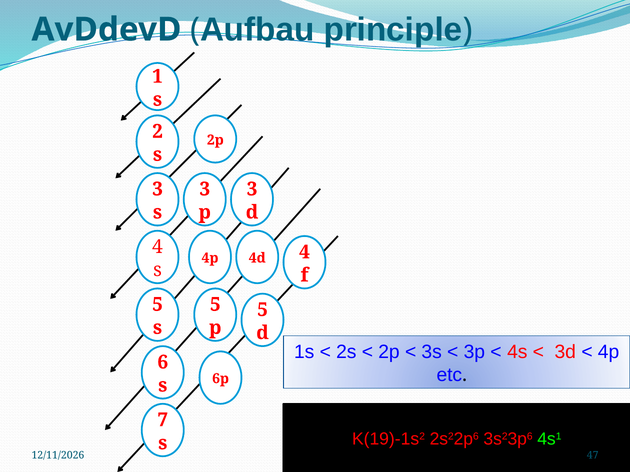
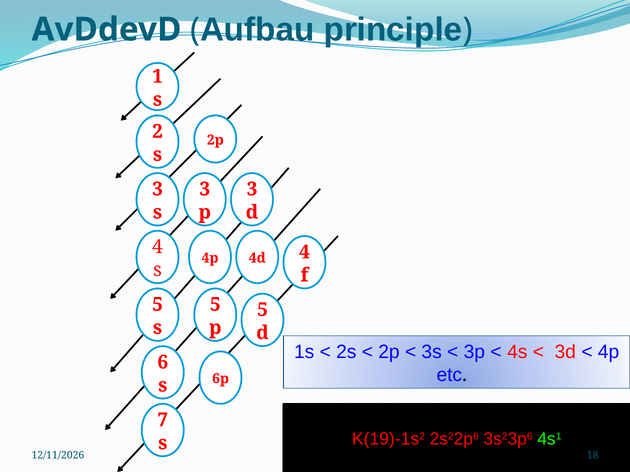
47: 47 -> 18
